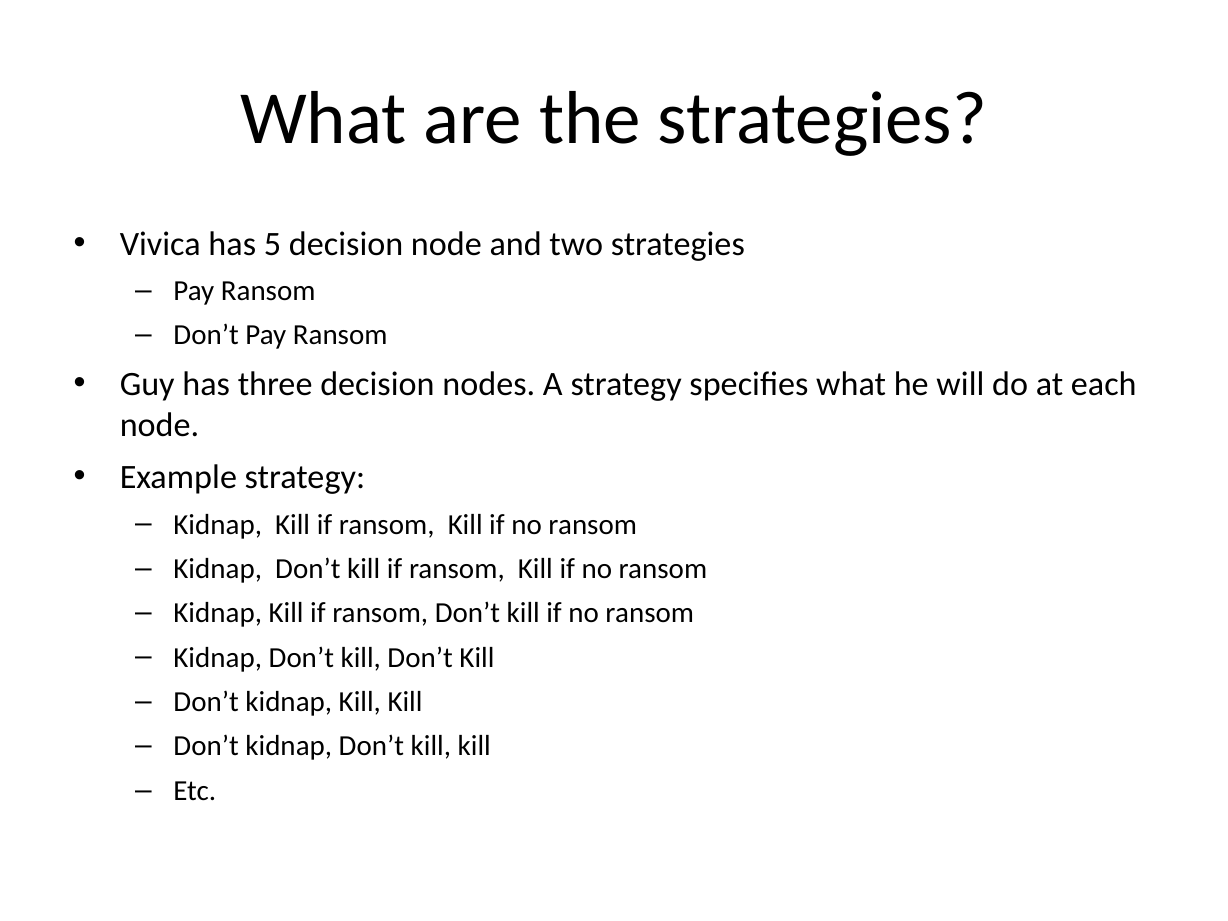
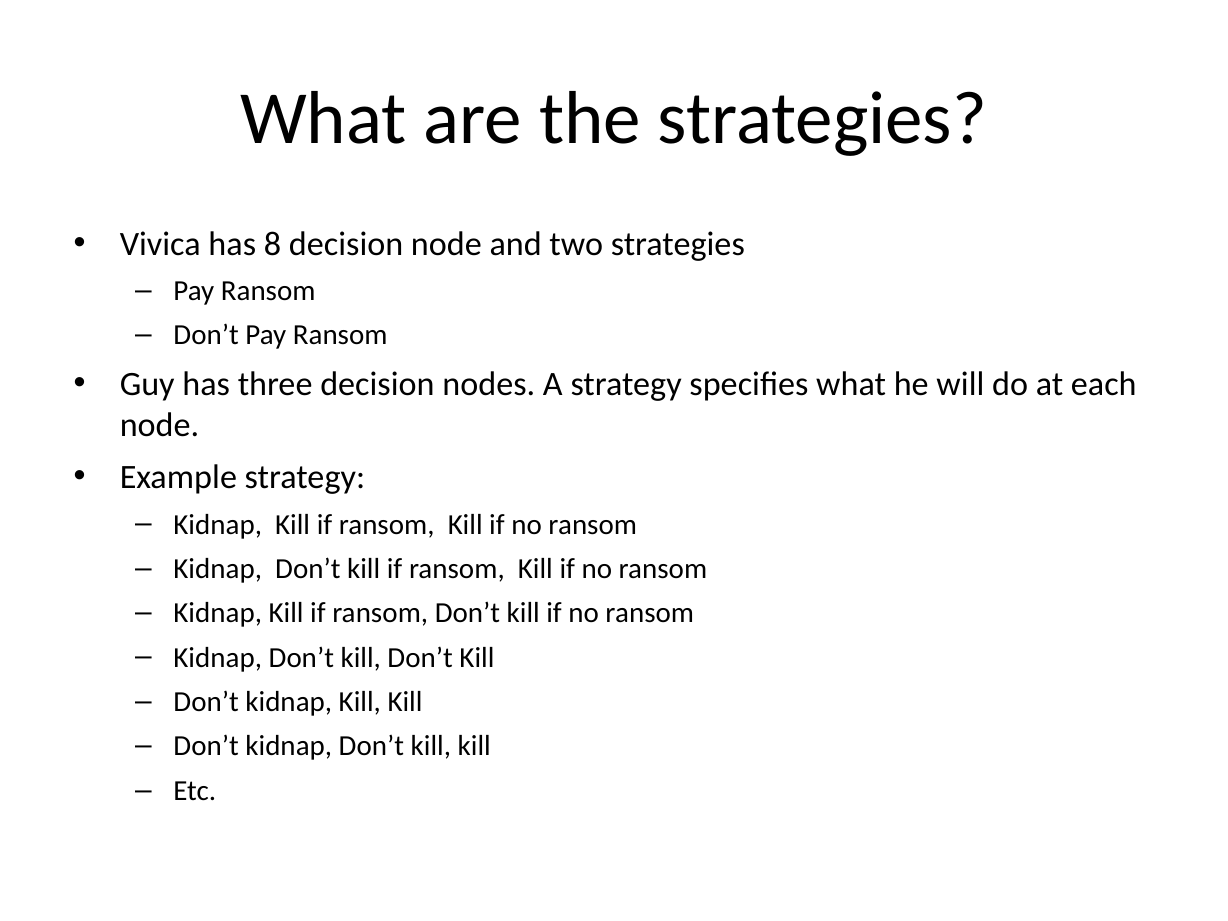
5: 5 -> 8
